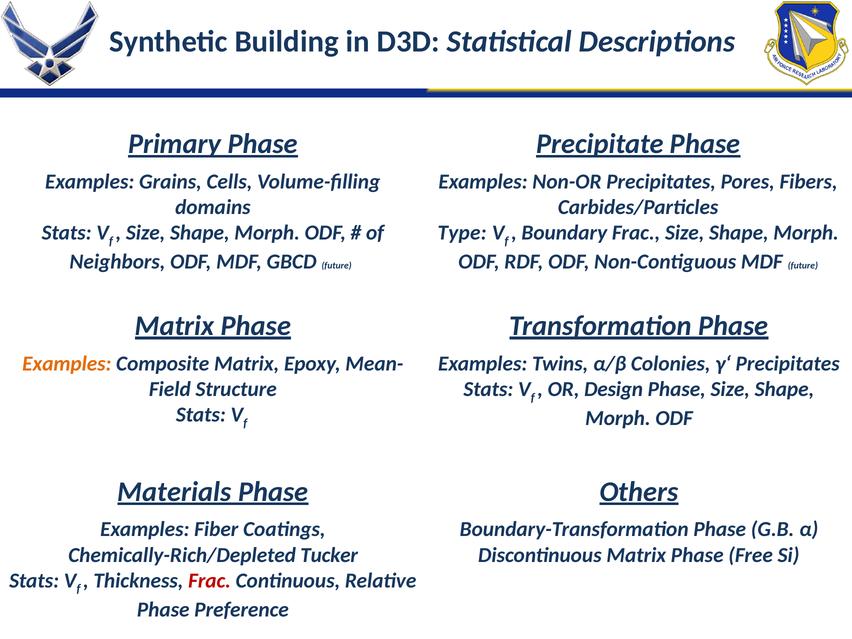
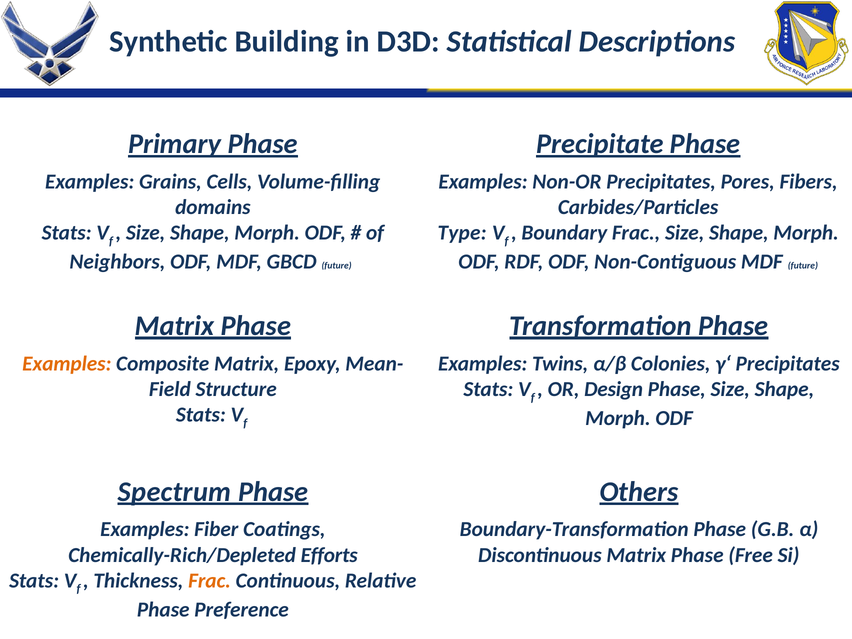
Materials: Materials -> Spectrum
Tucker: Tucker -> Efforts
Frac at (210, 581) colour: red -> orange
